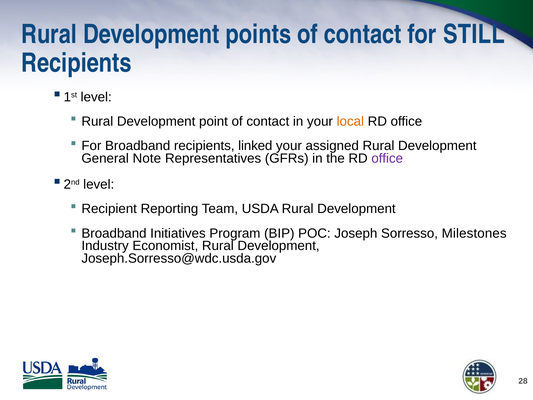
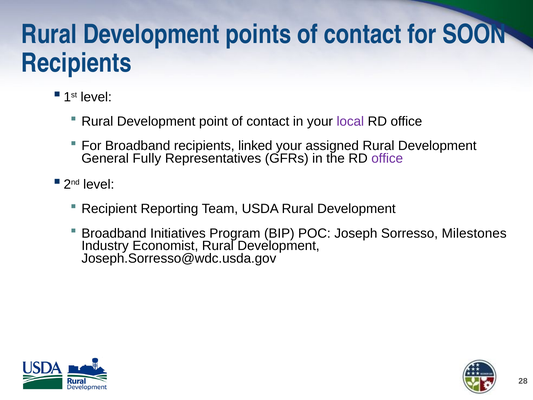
STILL: STILL -> SOON
local colour: orange -> purple
Note: Note -> Fully
